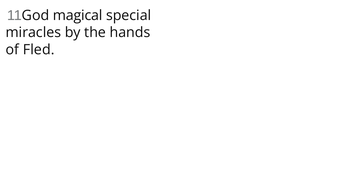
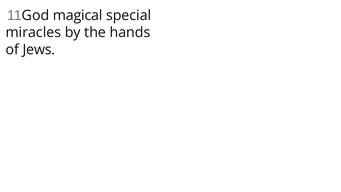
Fled: Fled -> Jews
